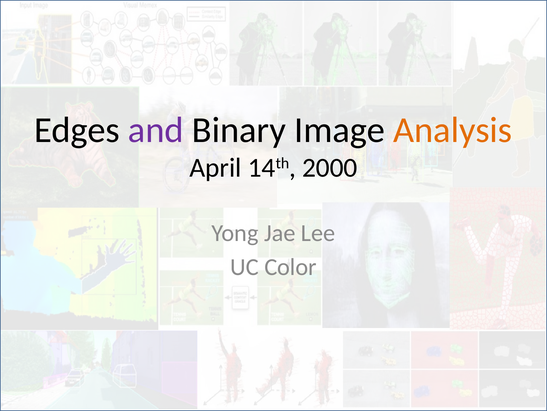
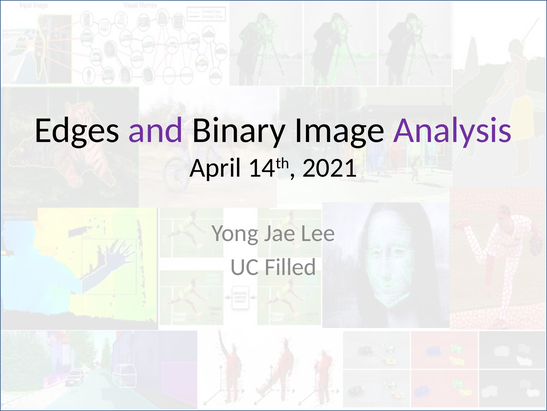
Analysis colour: orange -> purple
2000: 2000 -> 2021
Color: Color -> Filled
